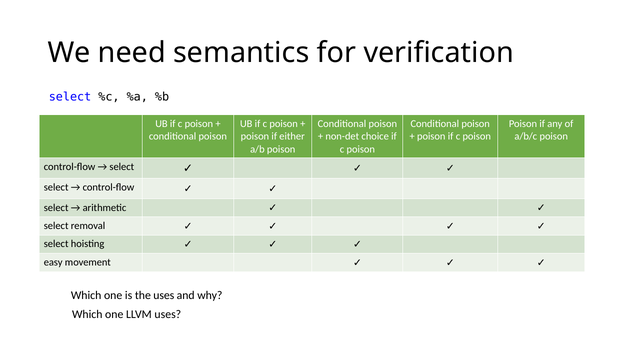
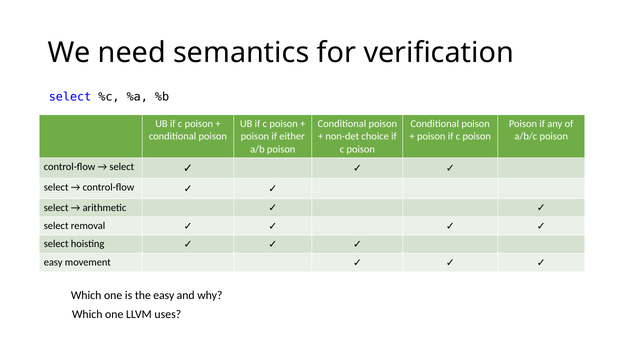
the uses: uses -> easy
